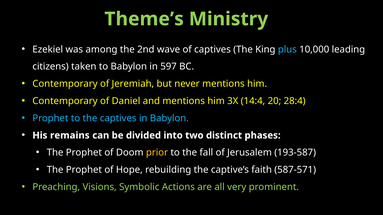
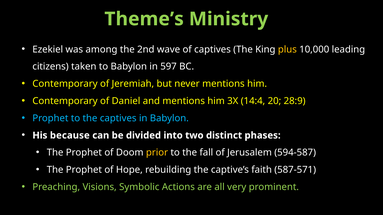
plus colour: light blue -> yellow
28:4: 28:4 -> 28:9
remains: remains -> because
193-587: 193-587 -> 594-587
